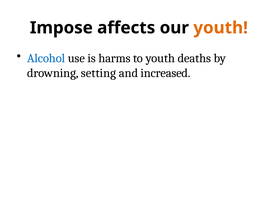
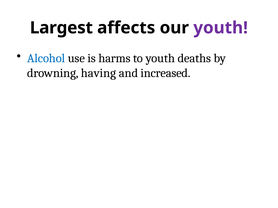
Impose: Impose -> Largest
youth at (221, 28) colour: orange -> purple
setting: setting -> having
